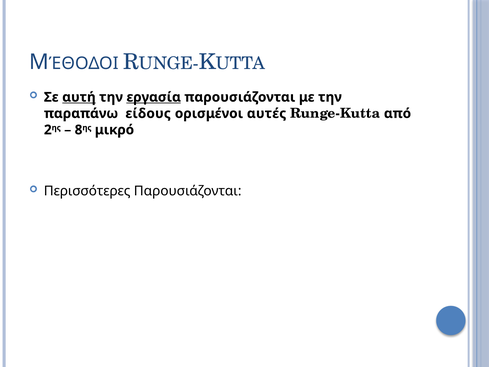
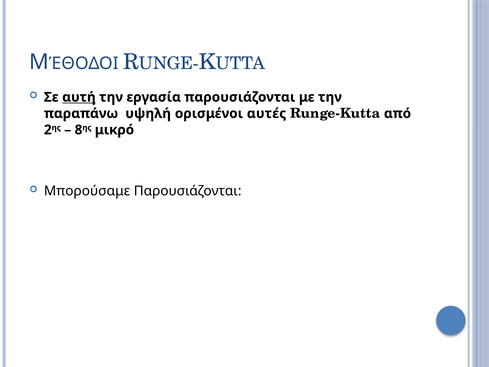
εργασία underline: present -> none
είδους: είδους -> υψηλή
Περισσότερες: Περισσότερες -> Μπορούσαμε
